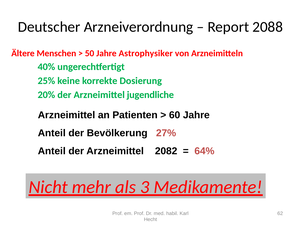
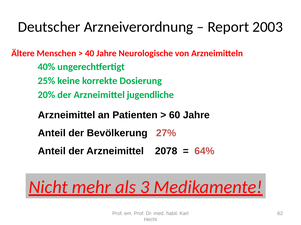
2088: 2088 -> 2003
50: 50 -> 40
Astrophysiker: Astrophysiker -> Neurologische
2082: 2082 -> 2078
